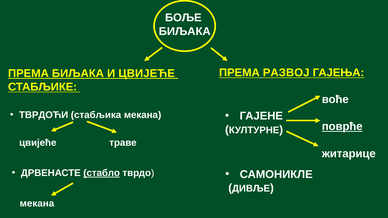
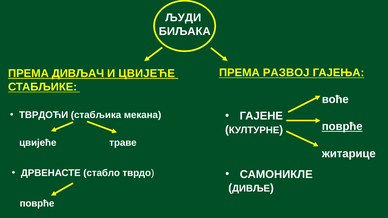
БОЉЕ: БОЉЕ -> ЉУДИ
ПРЕМА БИЉАКА: БИЉАКА -> ДИВЉАЧ
стабло underline: present -> none
мекана at (37, 204): мекана -> поврће
